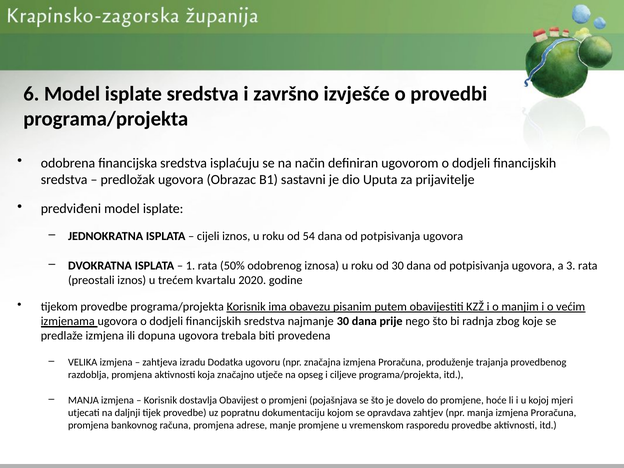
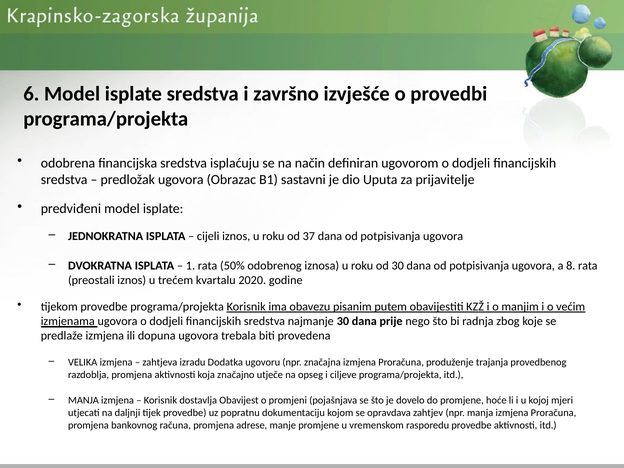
54: 54 -> 37
3: 3 -> 8
